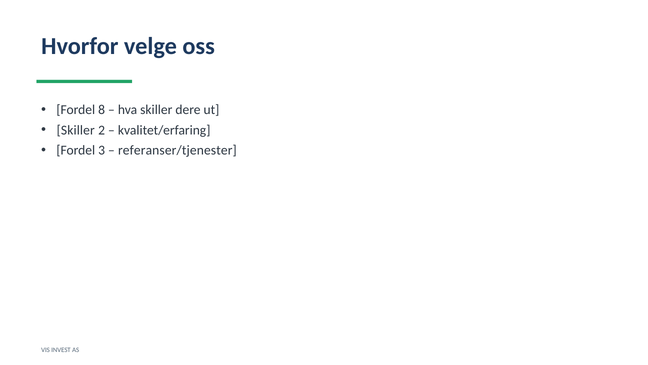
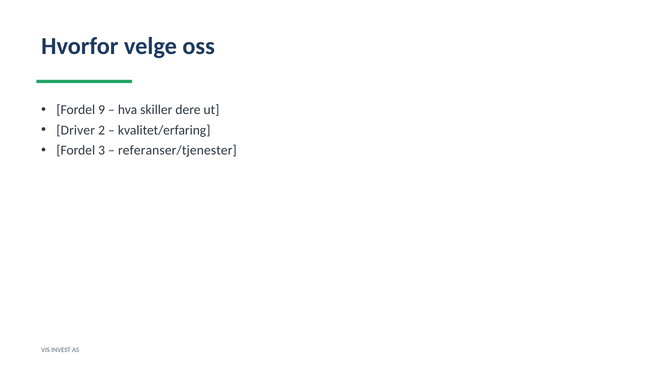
8: 8 -> 9
Skiller at (76, 130): Skiller -> Driver
